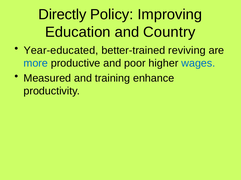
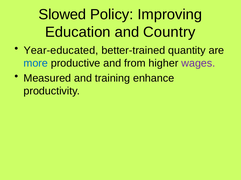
Directly: Directly -> Slowed
reviving: reviving -> quantity
poor: poor -> from
wages colour: blue -> purple
